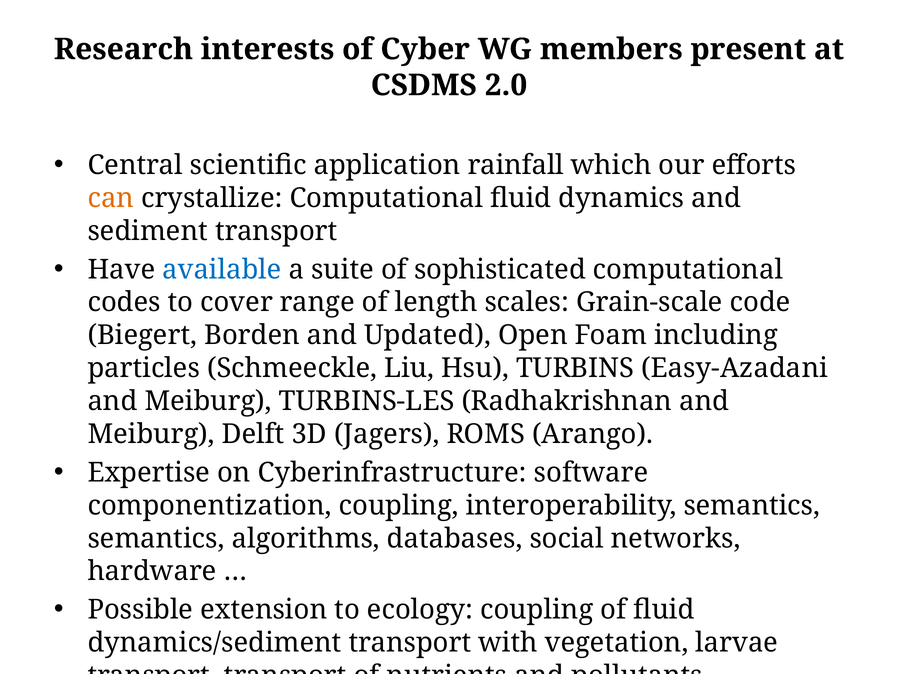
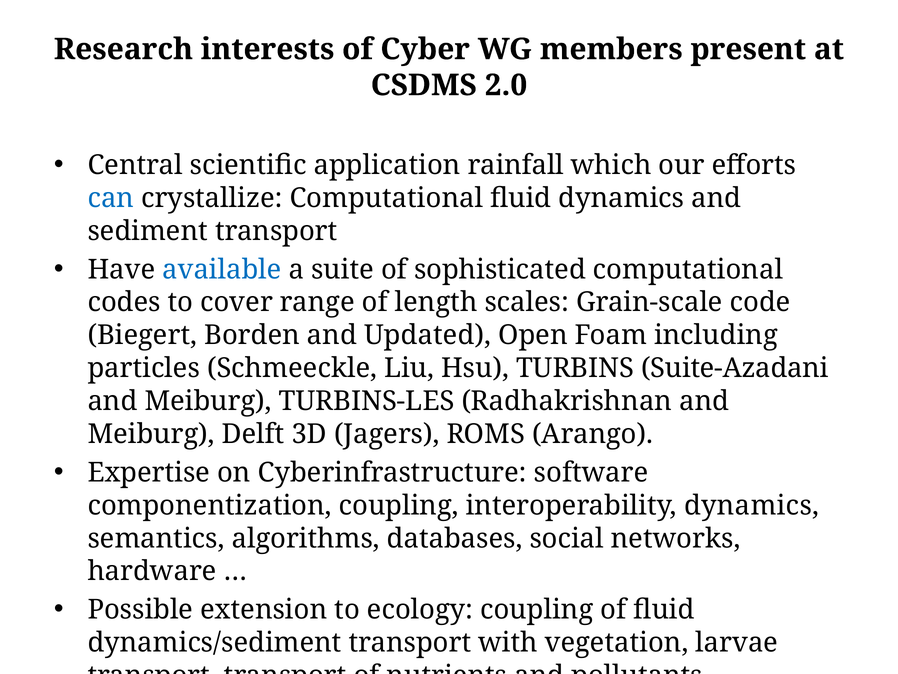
can colour: orange -> blue
Easy-Azadani: Easy-Azadani -> Suite-Azadani
interoperability semantics: semantics -> dynamics
